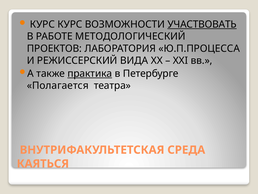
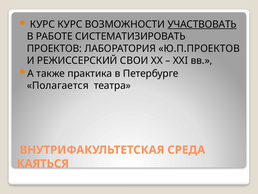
МЕТОДОЛОГИЧЕСКИЙ: МЕТОДОЛОГИЧЕСКИЙ -> СИСТЕМАТИЗИРОВАТЬ
Ю.П.ПРОЦЕССА: Ю.П.ПРОЦЕССА -> Ю.П.ПРОЕКТОВ
ВИДА: ВИДА -> СВОИ
практика underline: present -> none
